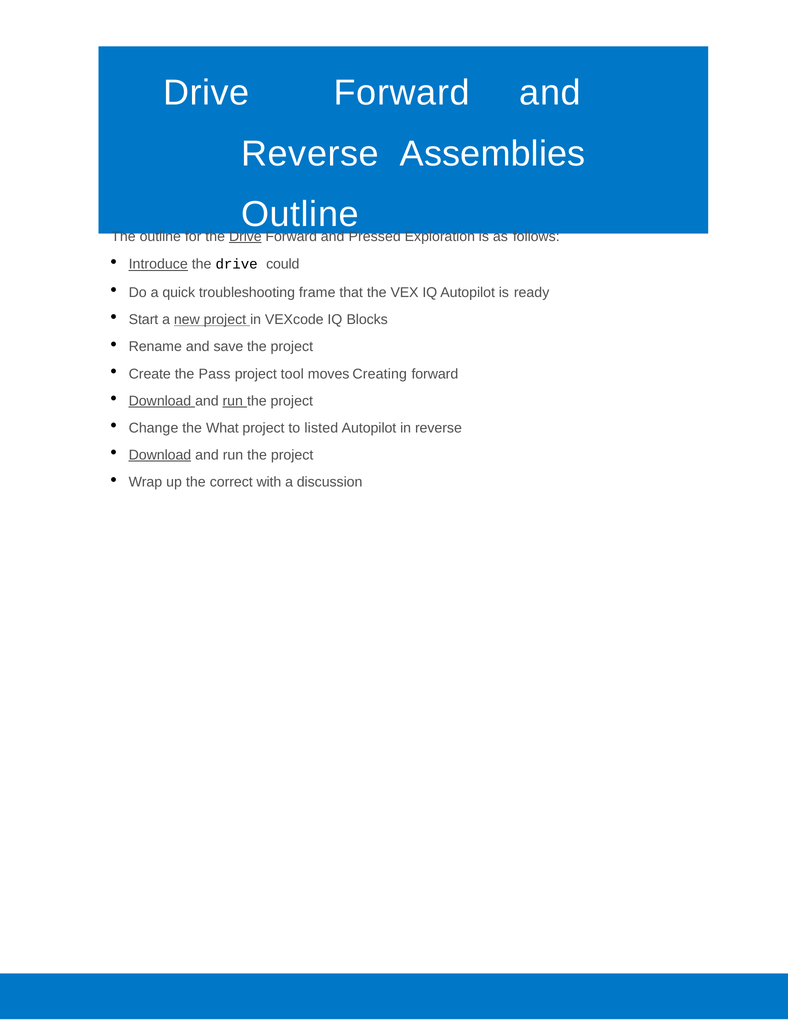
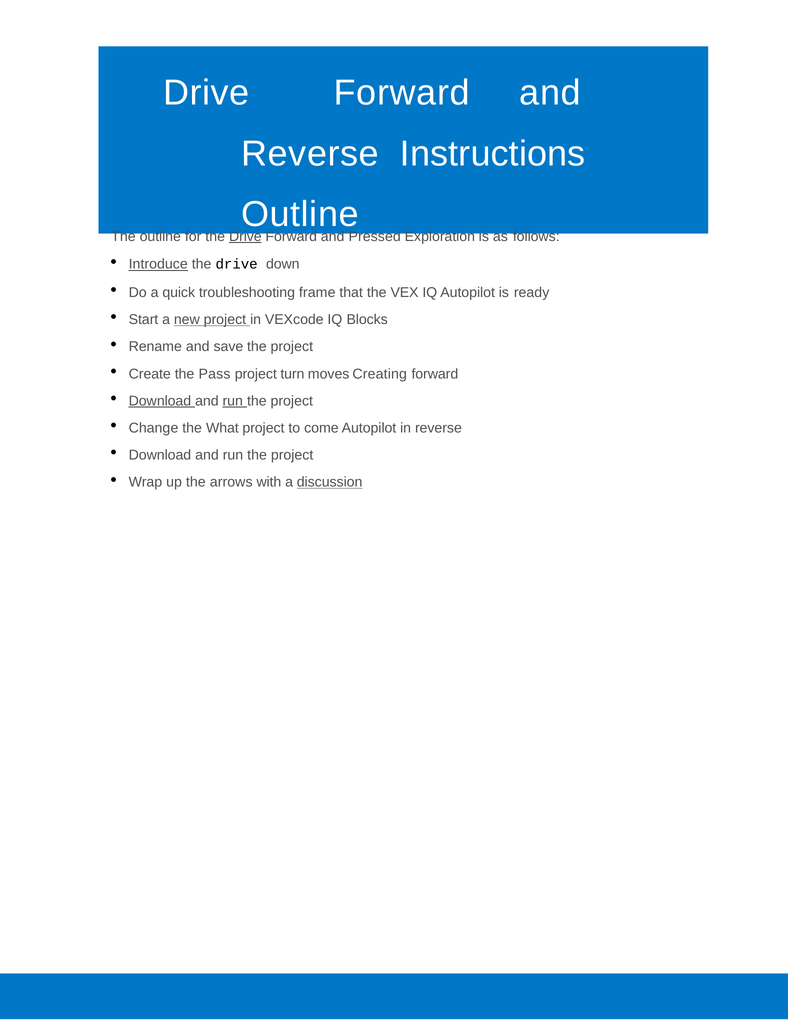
Assemblies: Assemblies -> Instructions
could: could -> down
tool: tool -> turn
listed: listed -> come
Download at (160, 455) underline: present -> none
correct: correct -> arrows
discussion underline: none -> present
